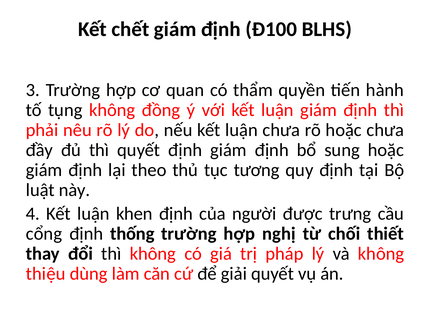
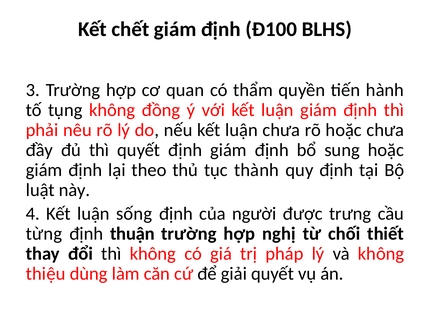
tương: tương -> thành
khen: khen -> sống
cổng: cổng -> từng
thống: thống -> thuận
